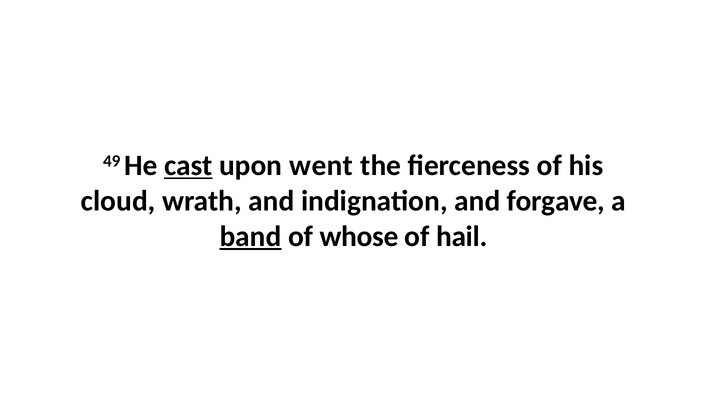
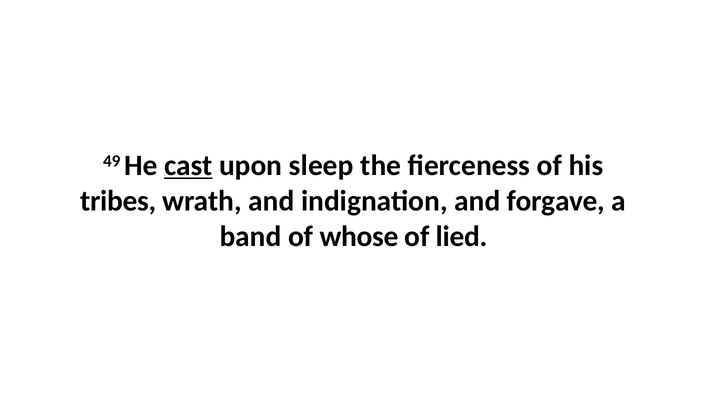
went: went -> sleep
cloud: cloud -> tribes
band underline: present -> none
hail: hail -> lied
